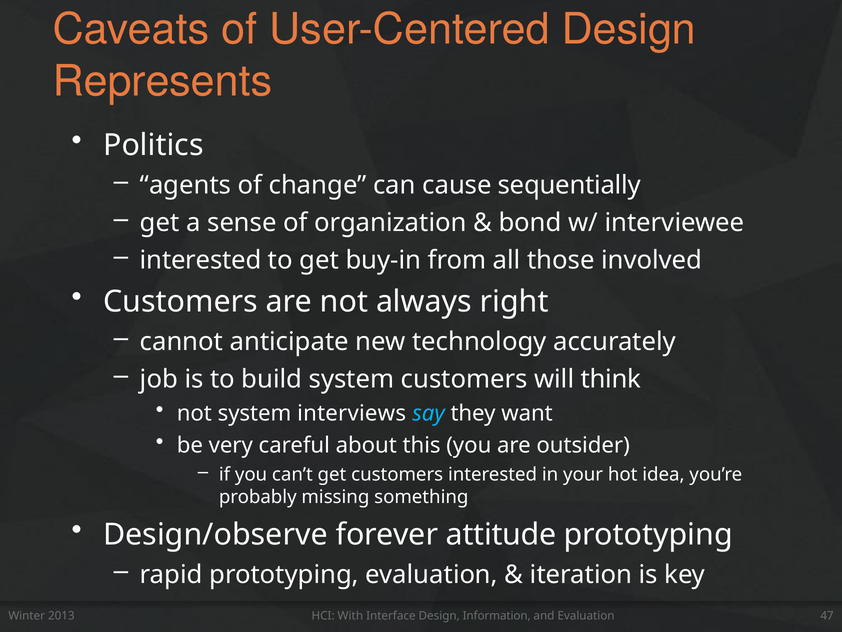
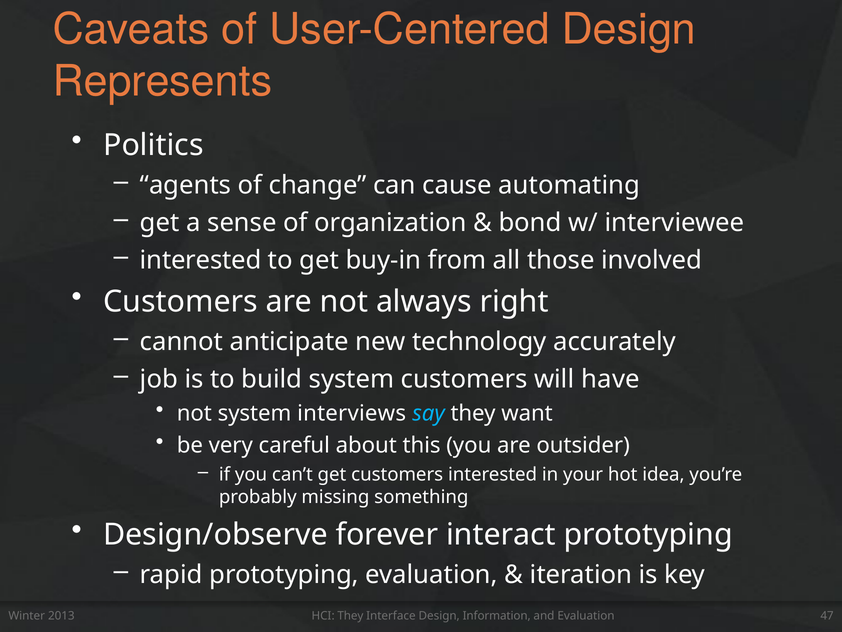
sequentially: sequentially -> automating
think: think -> have
attitude: attitude -> interact
HCI With: With -> They
